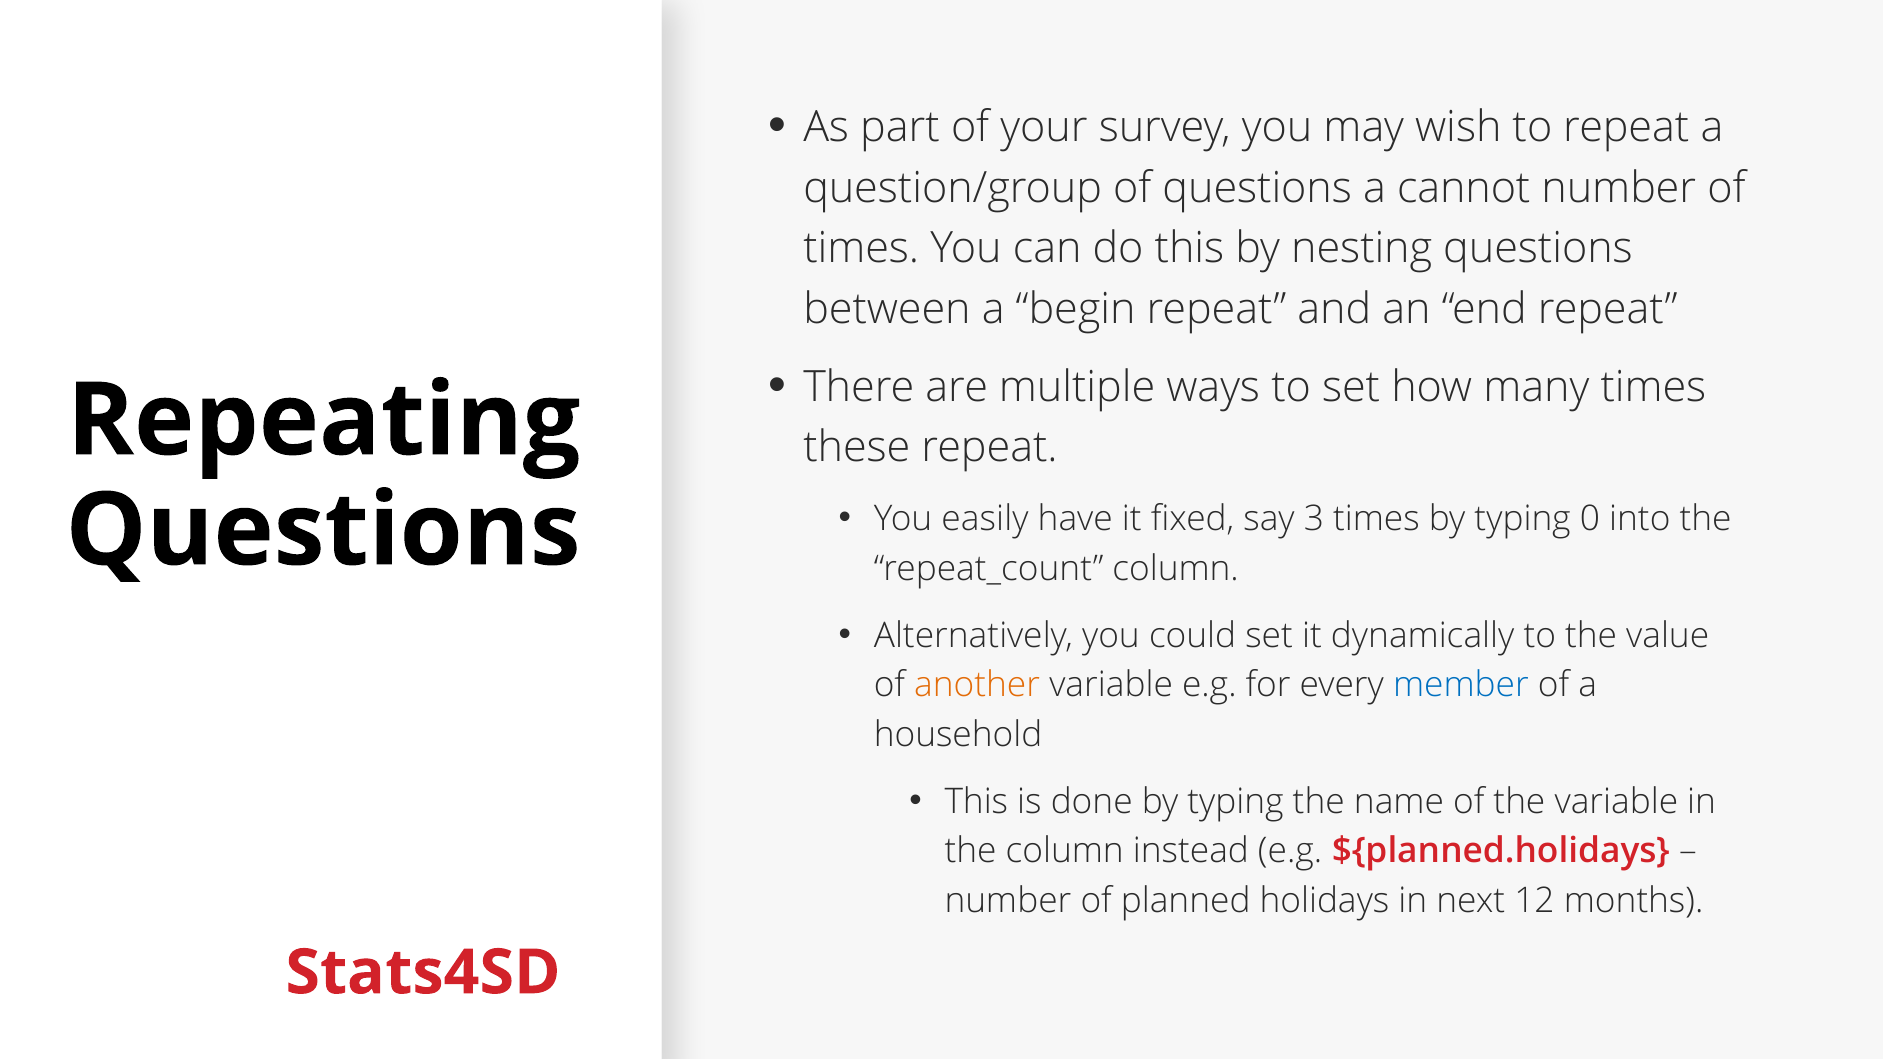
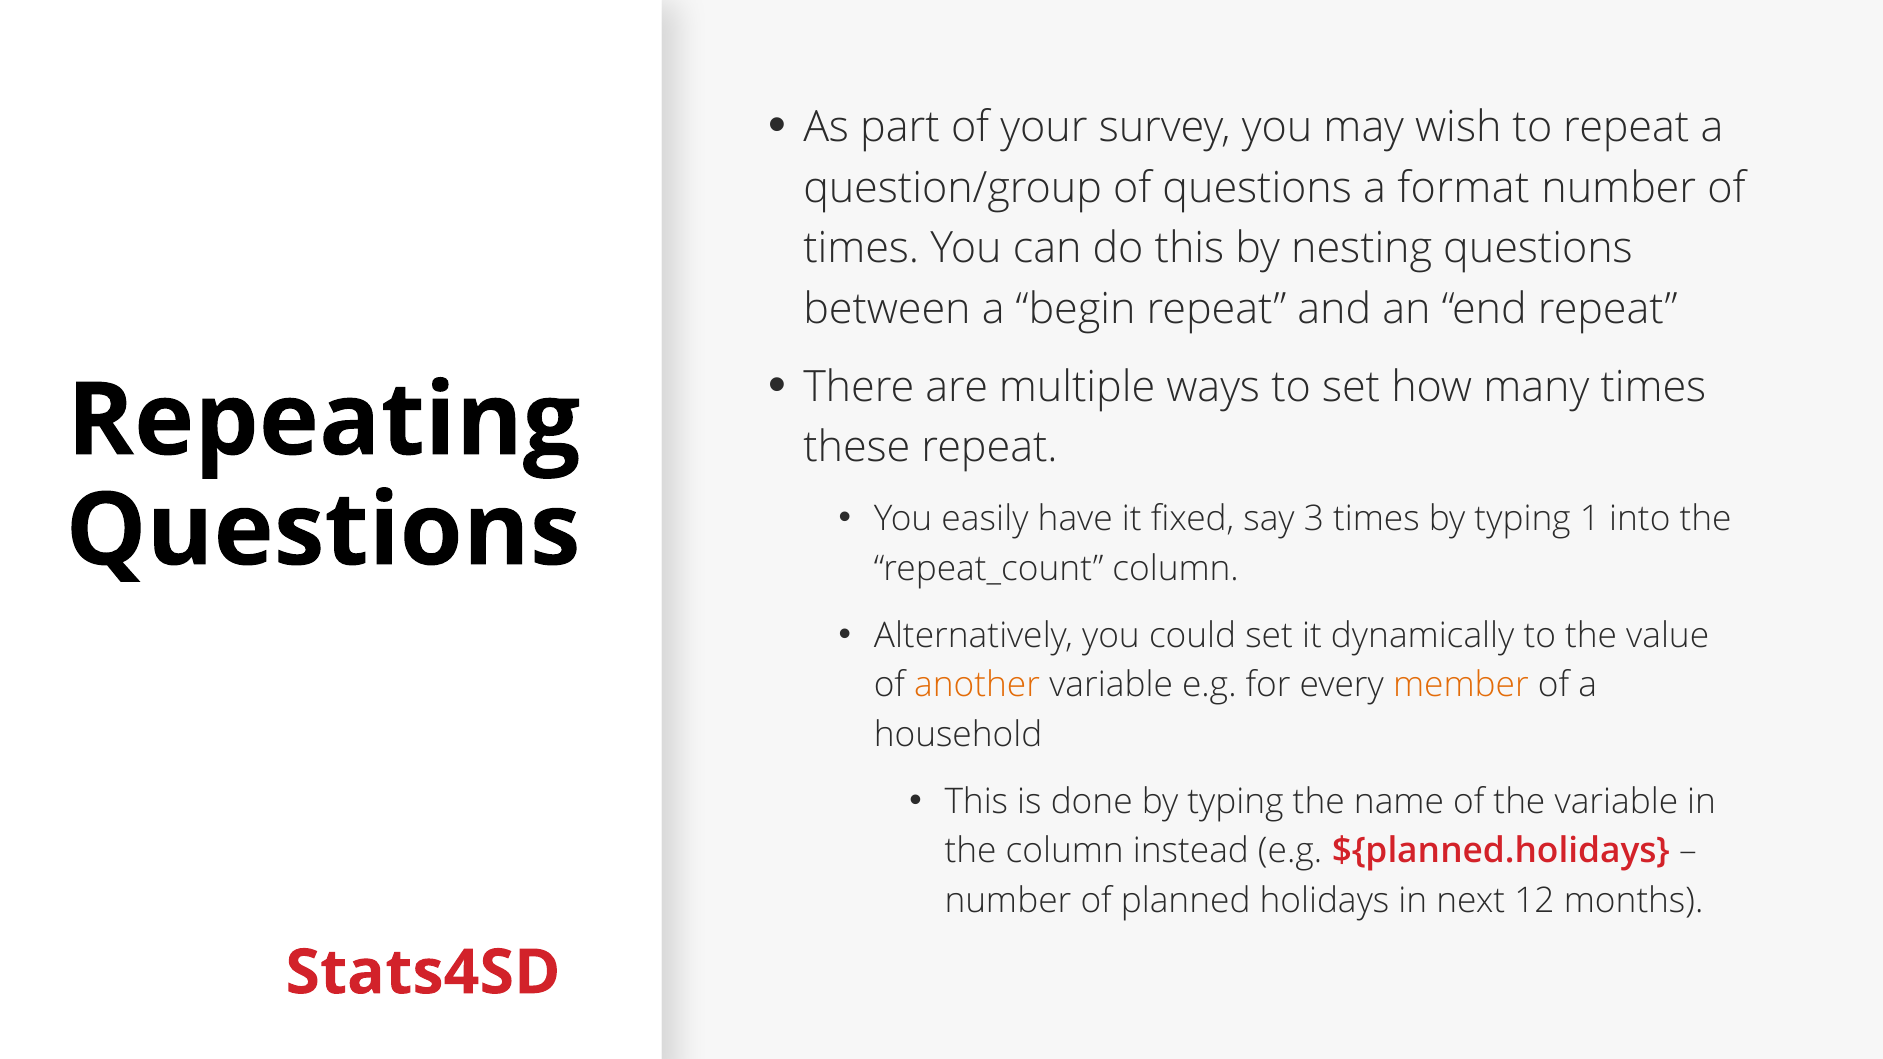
cannot: cannot -> format
0: 0 -> 1
member colour: blue -> orange
